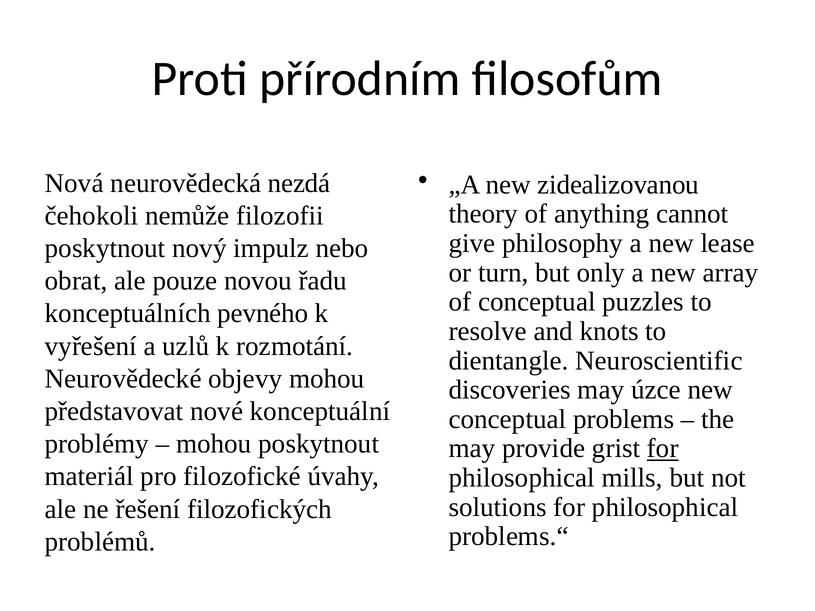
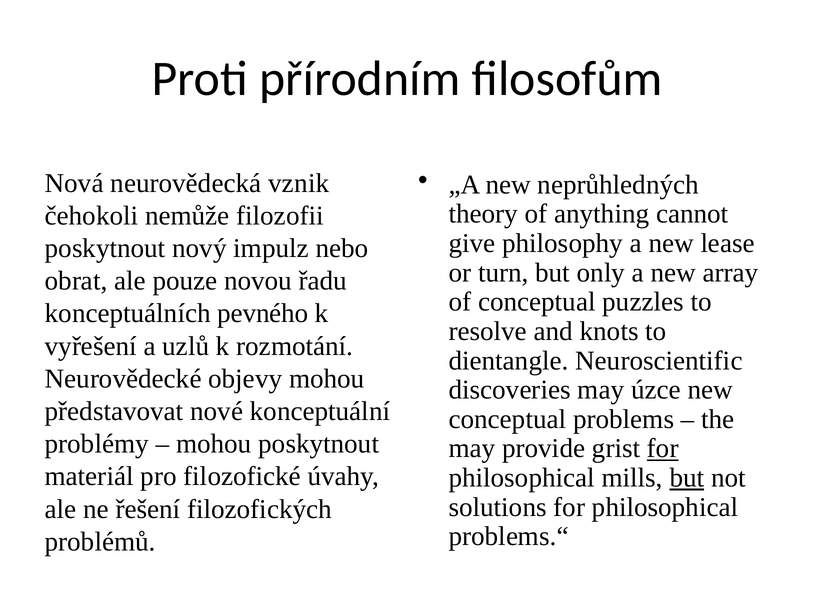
zidealizovanou: zidealizovanou -> neprůhledných
nezdá: nezdá -> vznik
but at (687, 478) underline: none -> present
